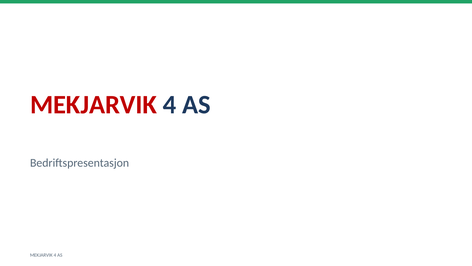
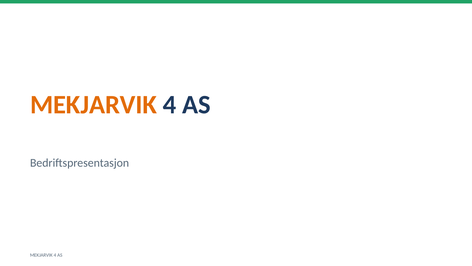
MEKJARVIK at (93, 105) colour: red -> orange
